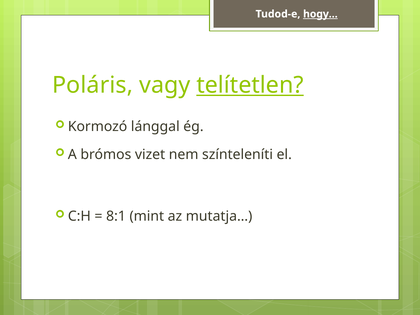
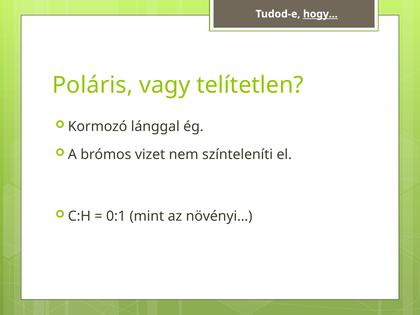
telítetlen underline: present -> none
8:1: 8:1 -> 0:1
mutatja…: mutatja… -> növényi…
